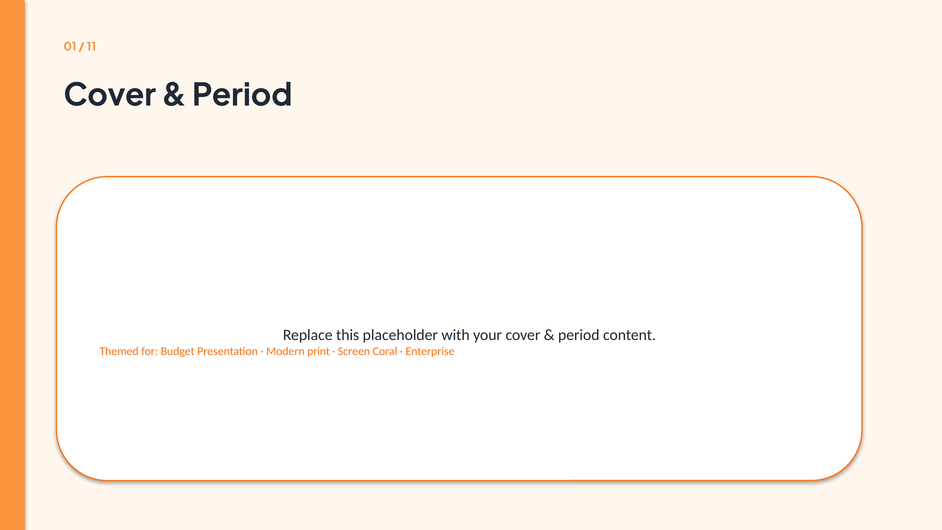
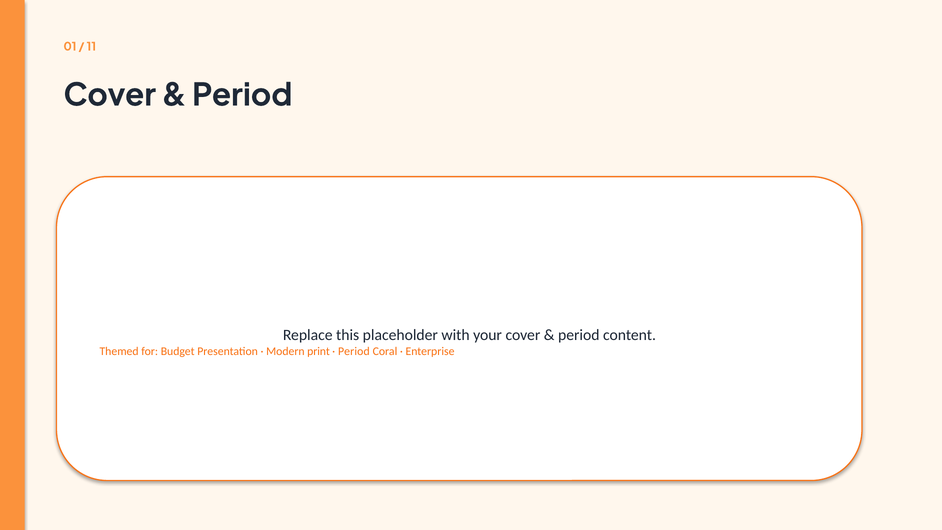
Screen at (354, 351): Screen -> Period
